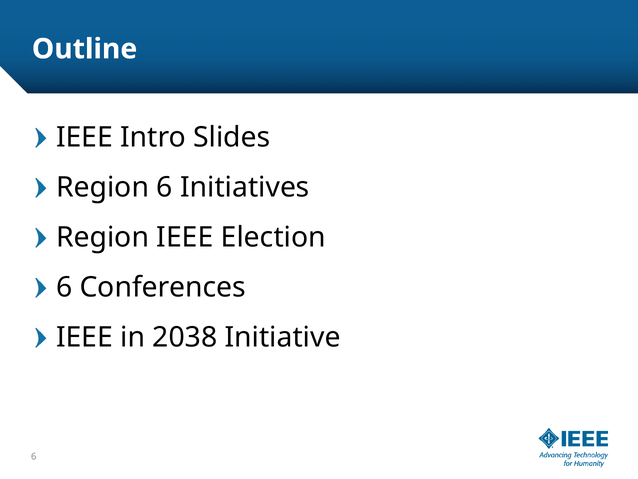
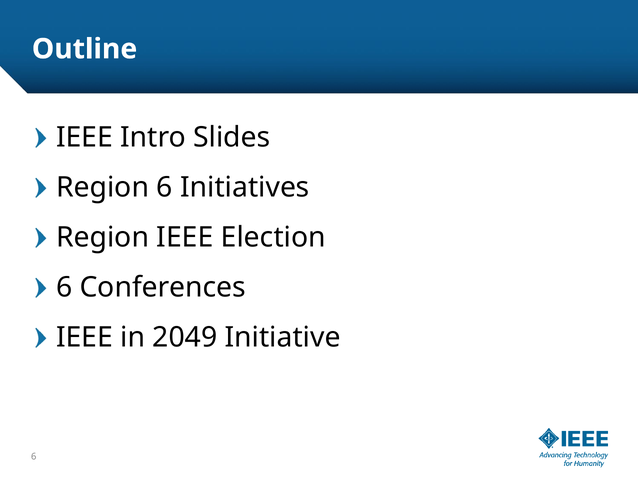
2038: 2038 -> 2049
